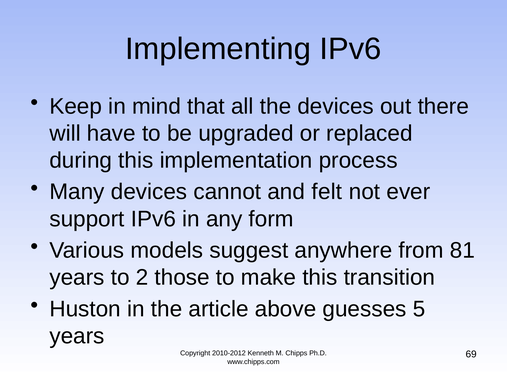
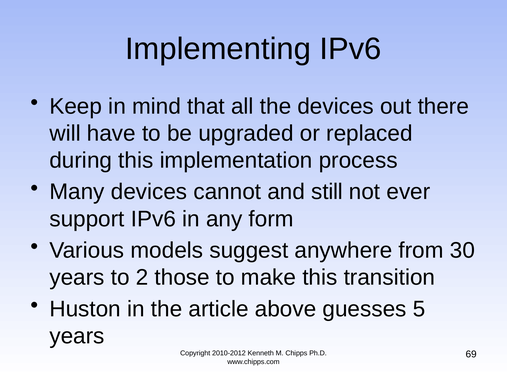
felt: felt -> still
81: 81 -> 30
